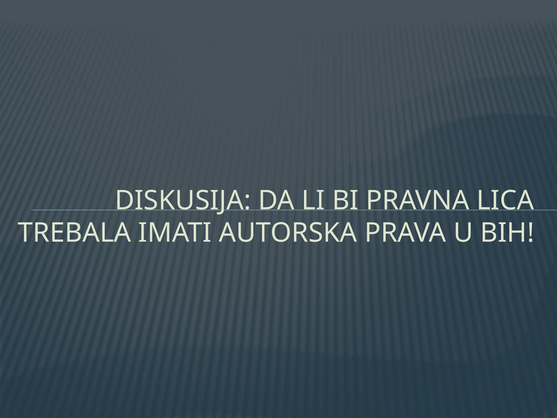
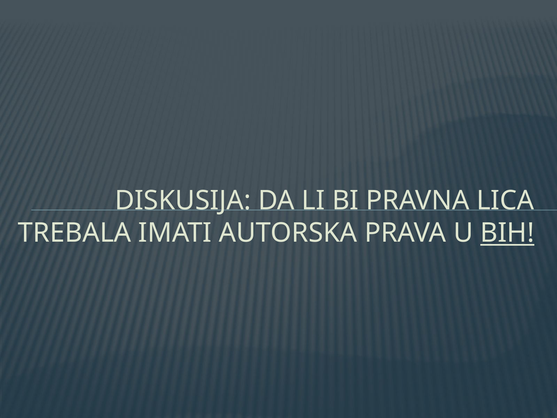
BIH underline: none -> present
